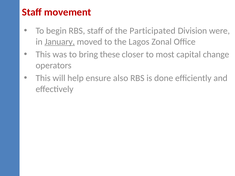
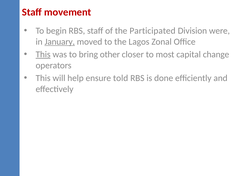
This at (43, 55) underline: none -> present
these: these -> other
also: also -> told
